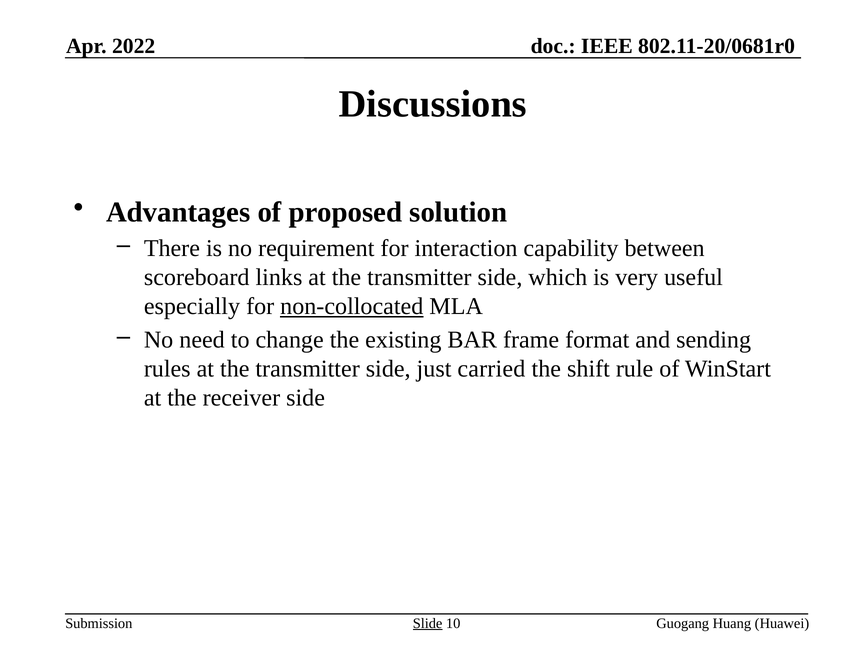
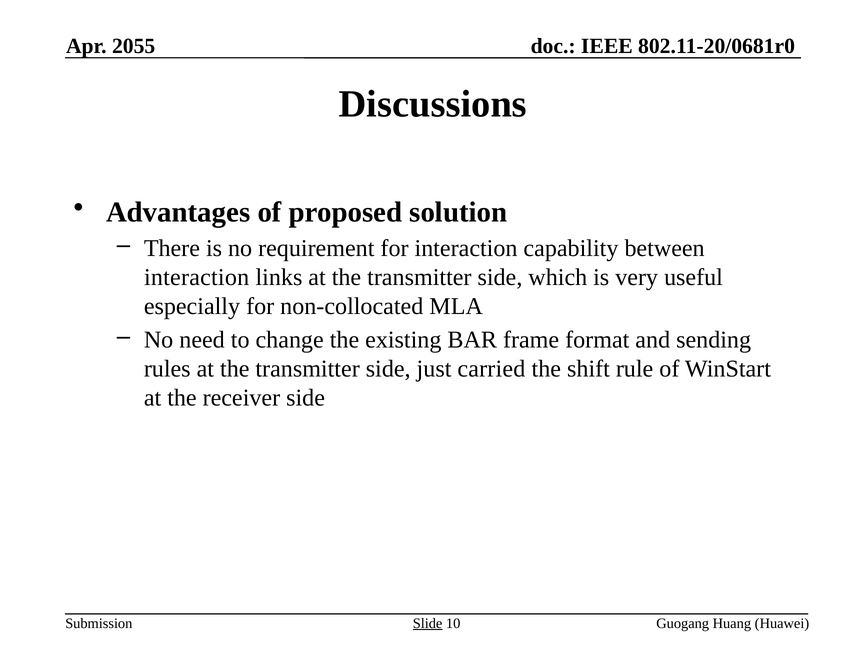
2022: 2022 -> 2055
scoreboard at (197, 277): scoreboard -> interaction
non-collocated underline: present -> none
